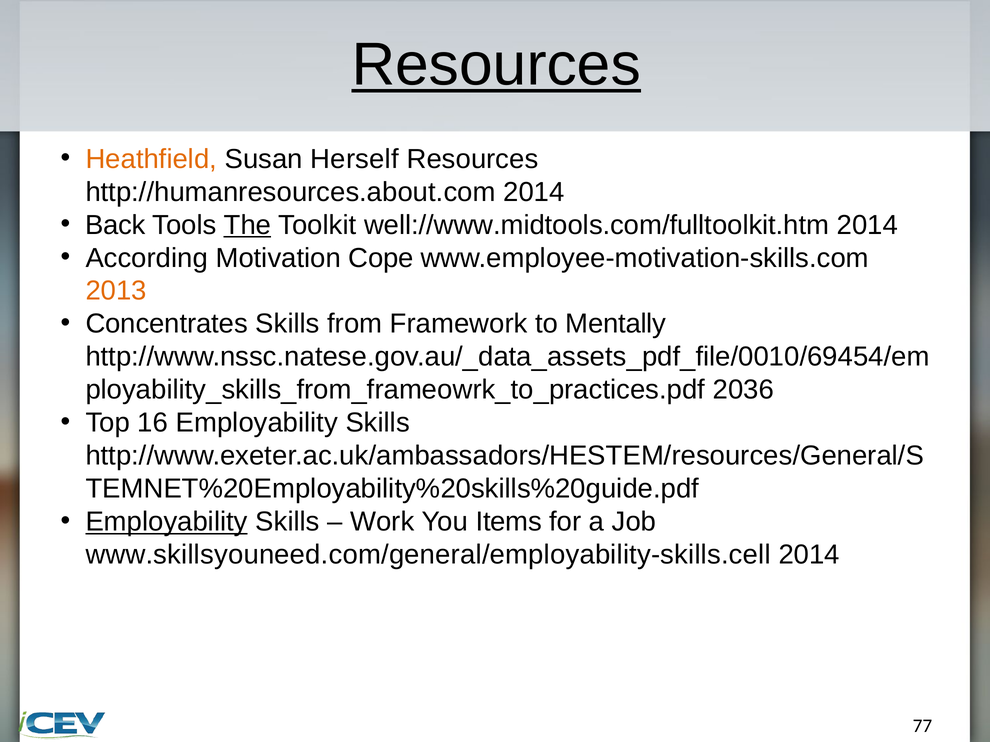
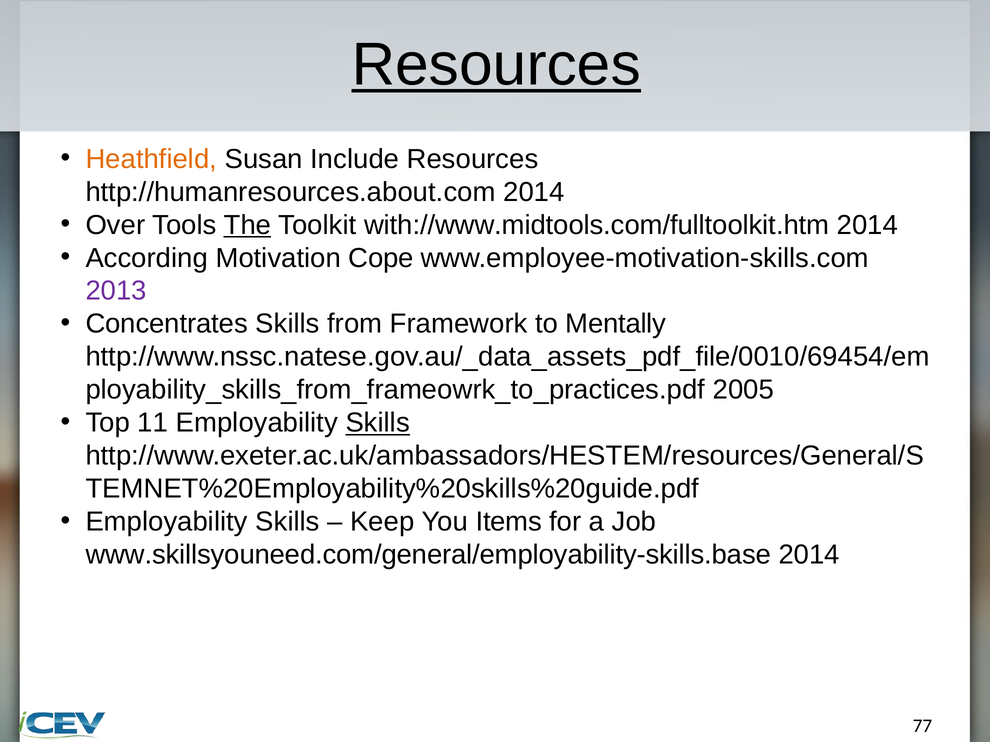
Herself: Herself -> Include
Back: Back -> Over
well://www.midtools.com/fulltoolkit.htm: well://www.midtools.com/fulltoolkit.htm -> with://www.midtools.com/fulltoolkit.htm
2013 colour: orange -> purple
2036: 2036 -> 2005
16: 16 -> 11
Skills at (378, 423) underline: none -> present
Employability at (167, 522) underline: present -> none
Work: Work -> Keep
www.skillsyouneed.com/general/employability-skills.cell: www.skillsyouneed.com/general/employability-skills.cell -> www.skillsyouneed.com/general/employability-skills.base
